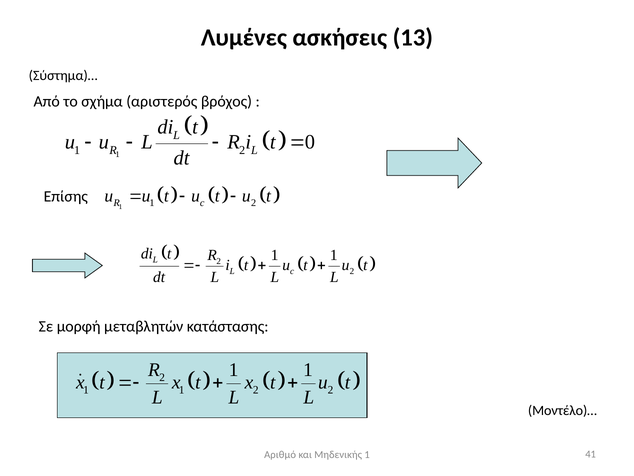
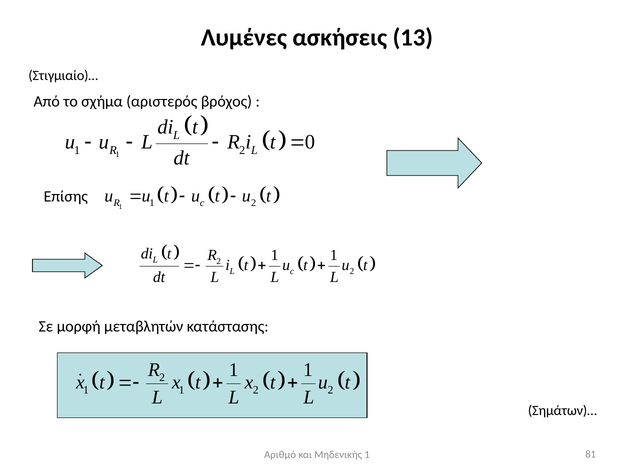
Σύστημα)…: Σύστημα)… -> Στιγμιαίο)…
Μοντέλο)…: Μοντέλο)… -> Σημάτων)…
41: 41 -> 81
